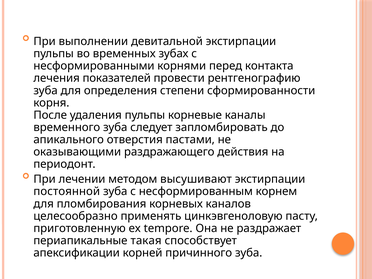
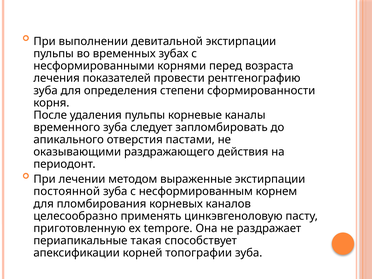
контакта: контакта -> возраста
высушивают: высушивают -> выраженные
причинного: причинного -> топографии
